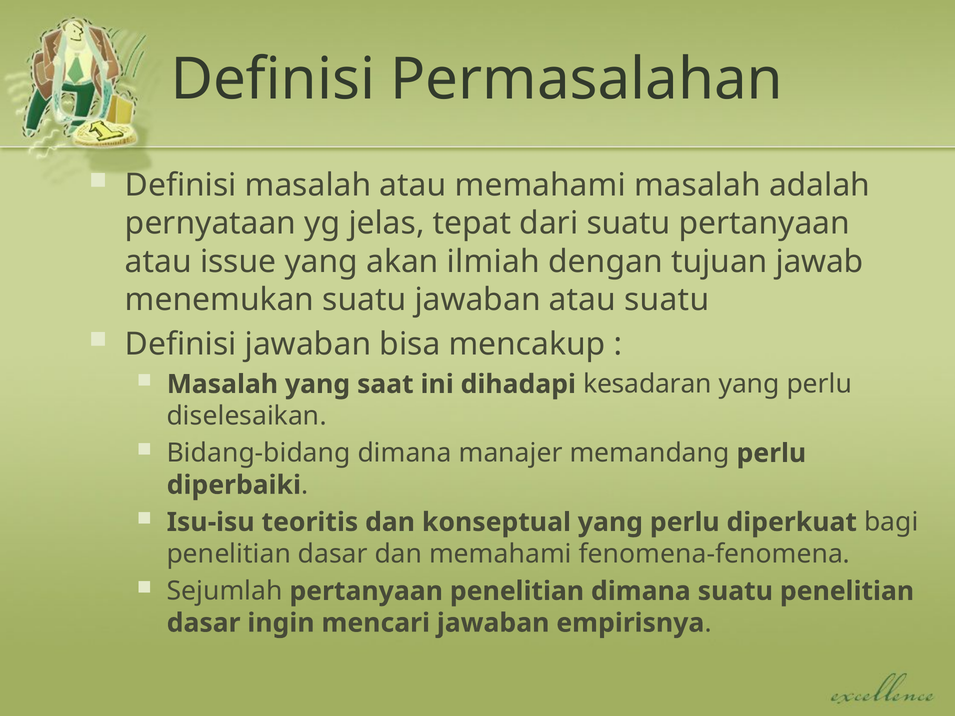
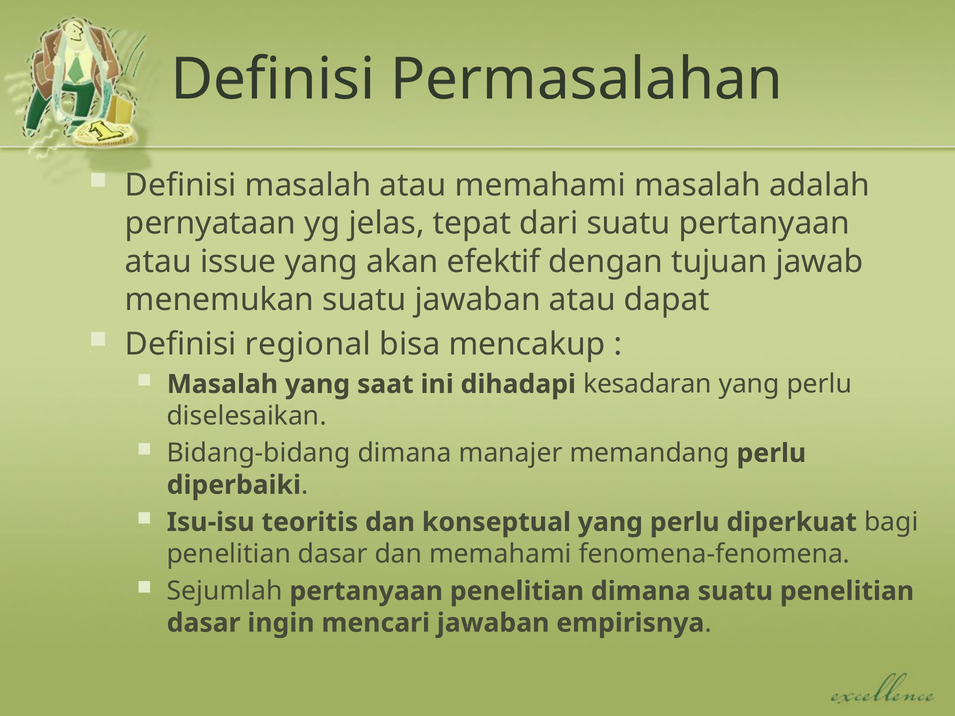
ilmiah: ilmiah -> efektif
atau suatu: suatu -> dapat
Definisi jawaban: jawaban -> regional
